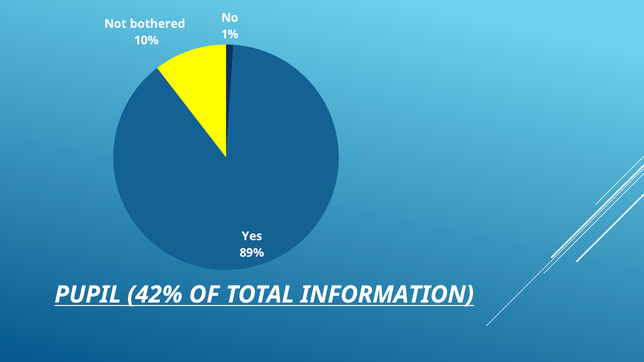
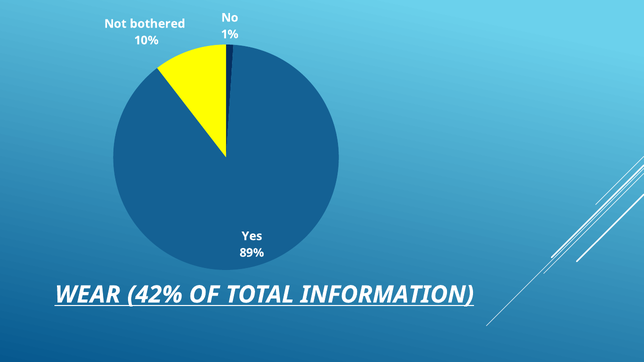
PUPIL: PUPIL -> WEAR
